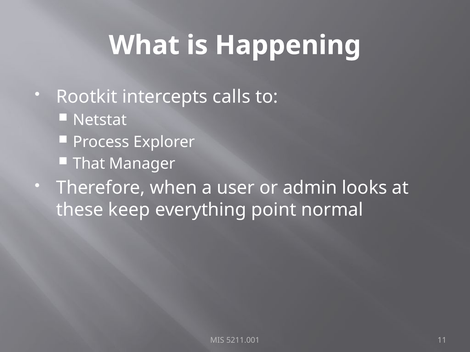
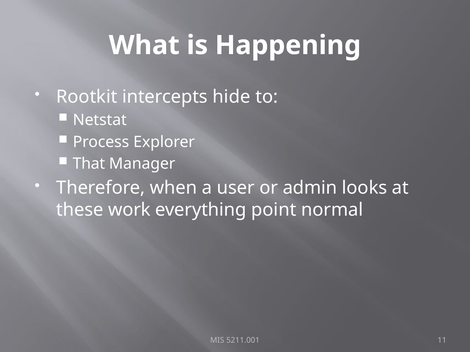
calls: calls -> hide
keep: keep -> work
